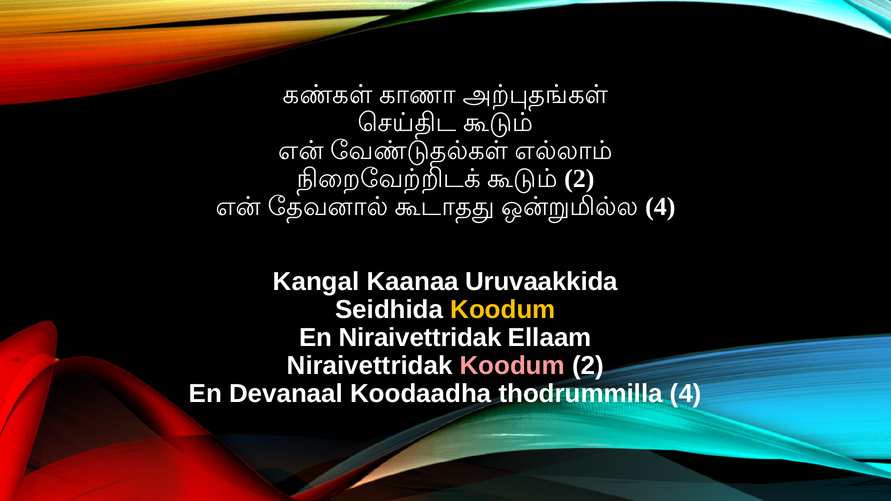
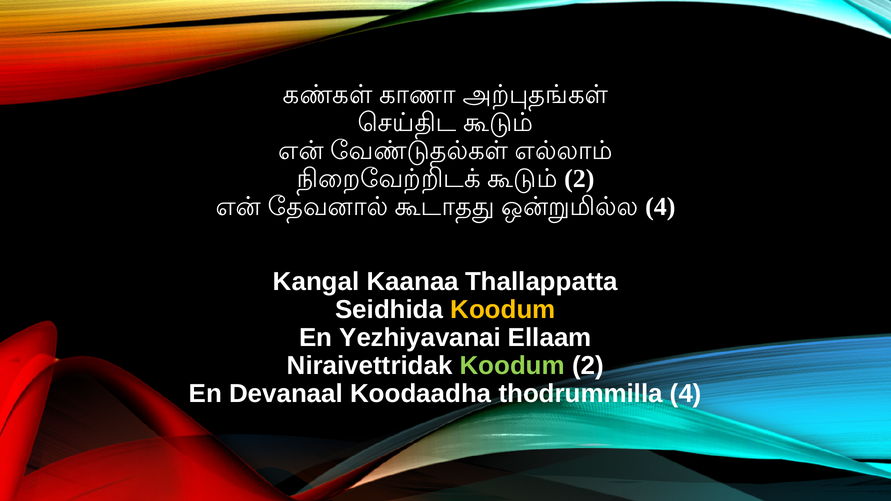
Uruvaakkida: Uruvaakkida -> Thallappatta
En Niraivettridak: Niraivettridak -> Yezhiyavanai
Koodum at (512, 366) colour: pink -> light green
